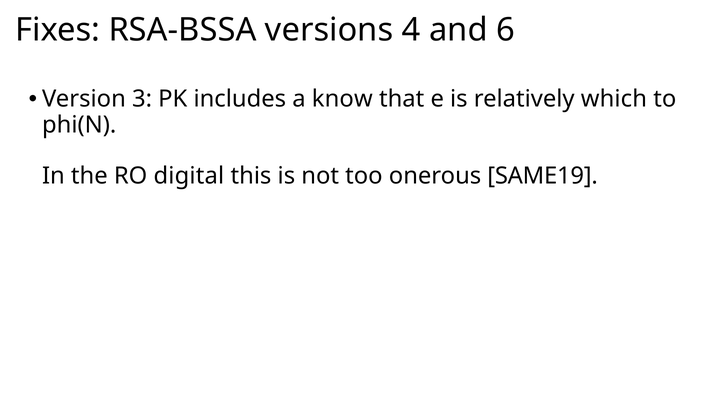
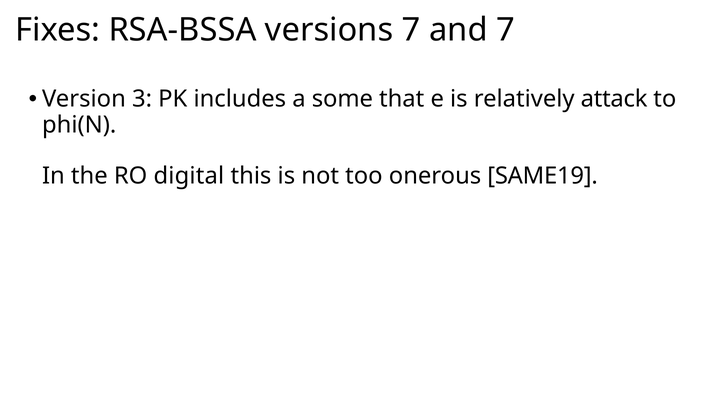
versions 4: 4 -> 7
and 6: 6 -> 7
know: know -> some
which: which -> attack
